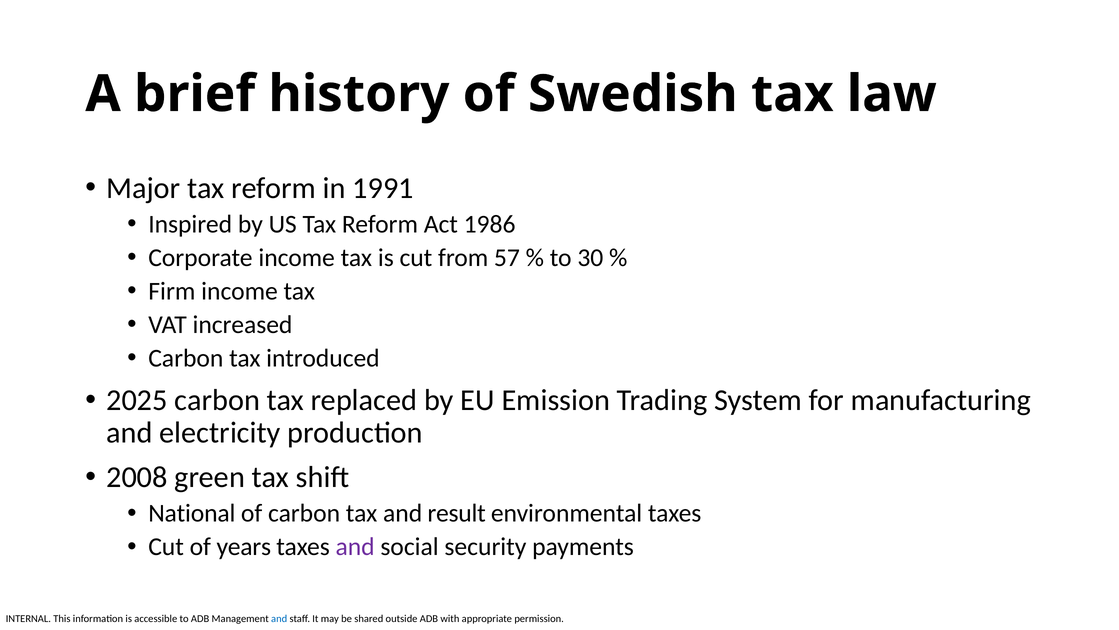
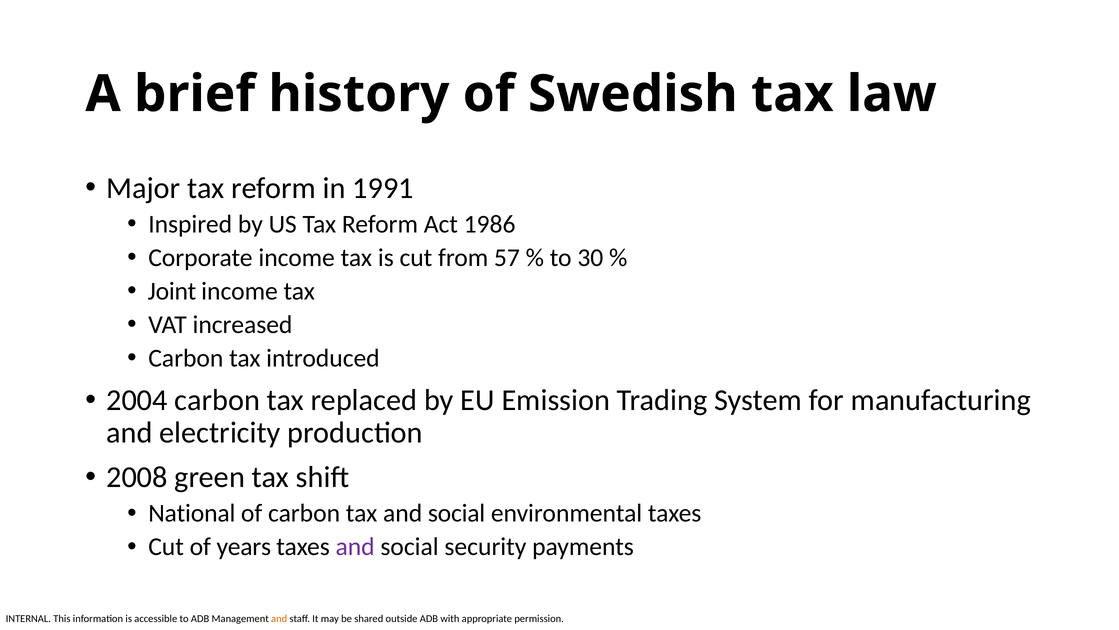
Firm: Firm -> Joint
2025: 2025 -> 2004
tax and result: result -> social
and at (279, 618) colour: blue -> orange
